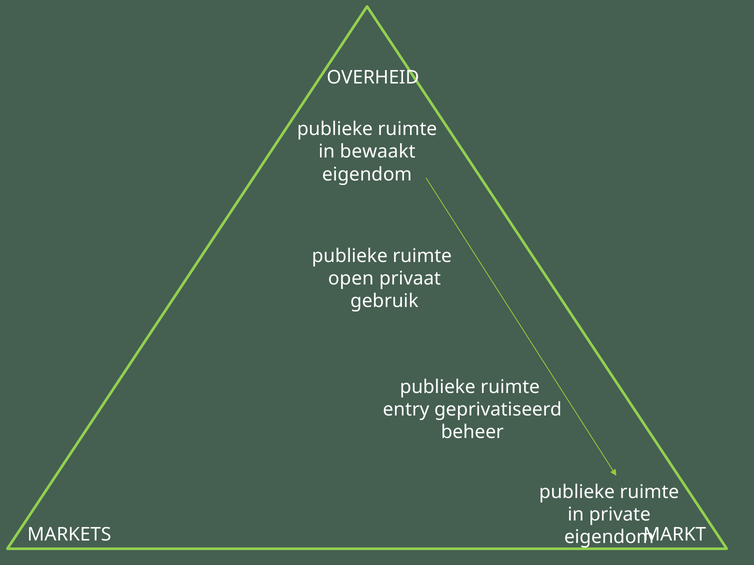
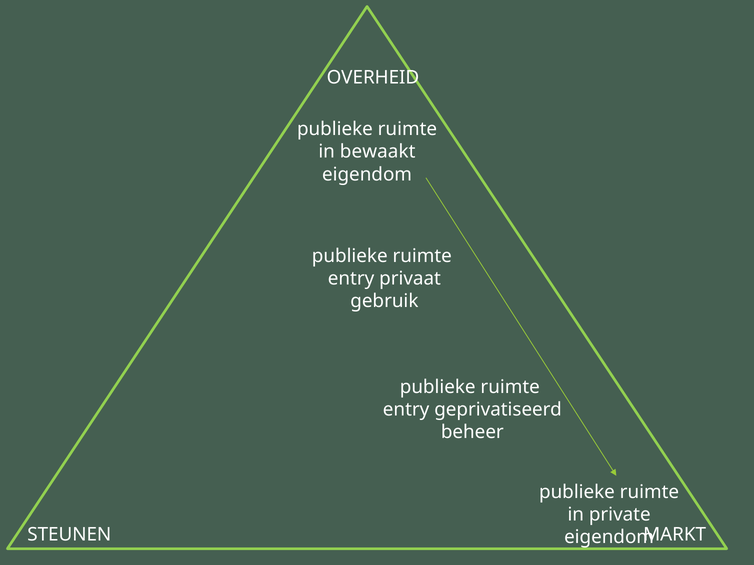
open at (351, 279): open -> entry
MARKETS: MARKETS -> STEUNEN
